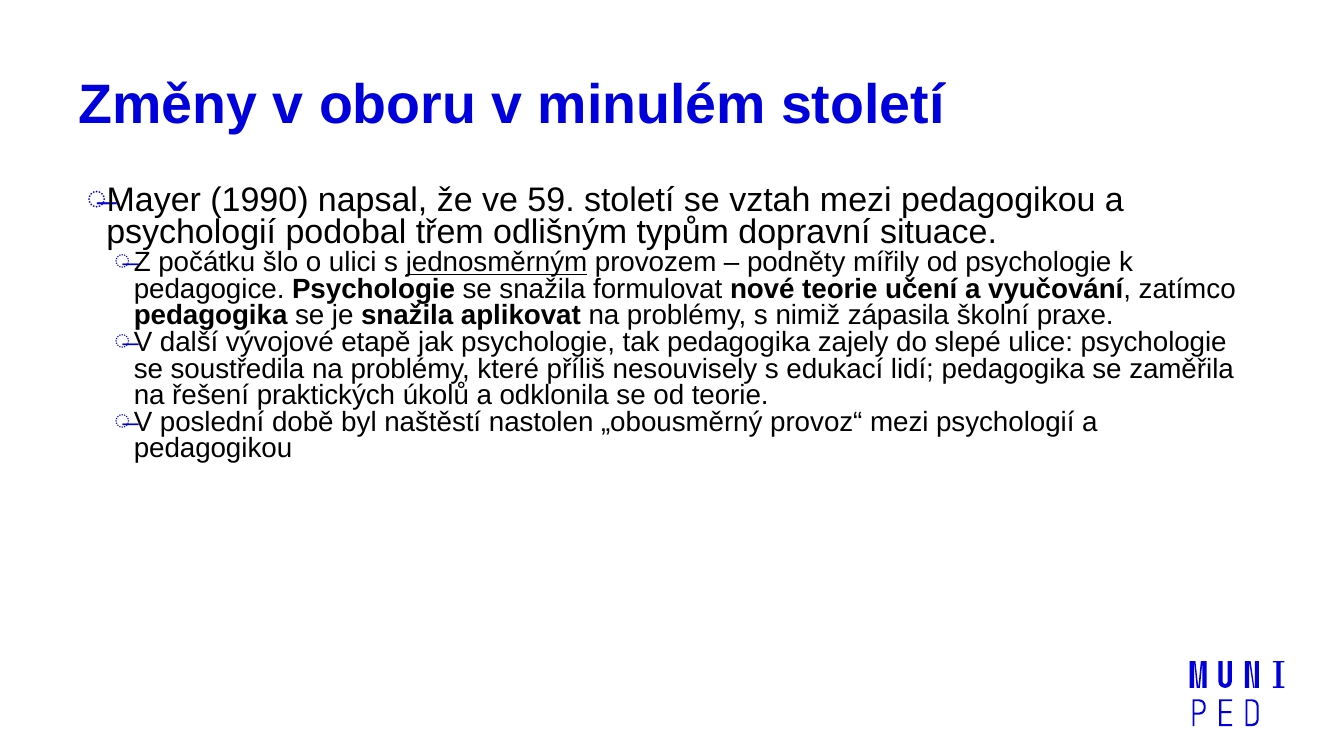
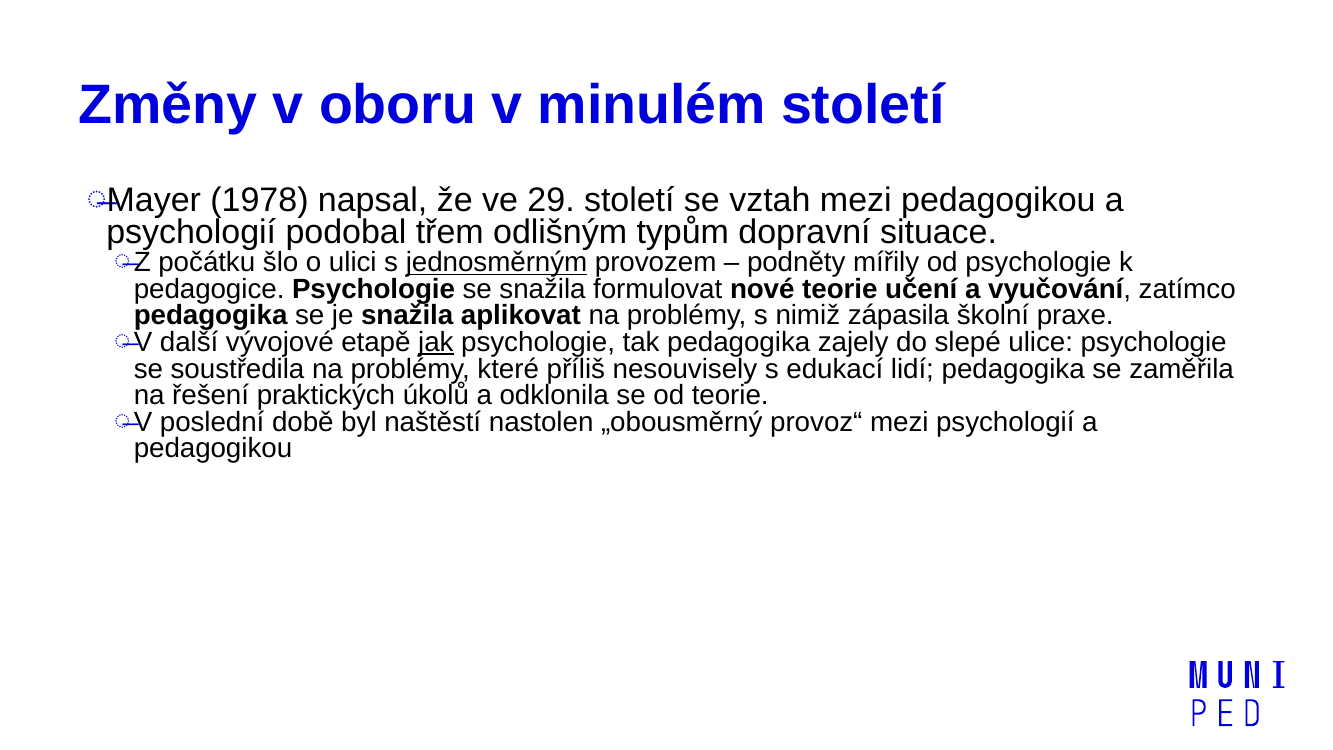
1990: 1990 -> 1978
59: 59 -> 29
jak underline: none -> present
